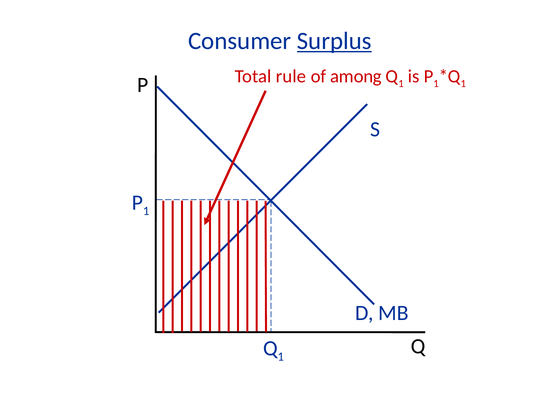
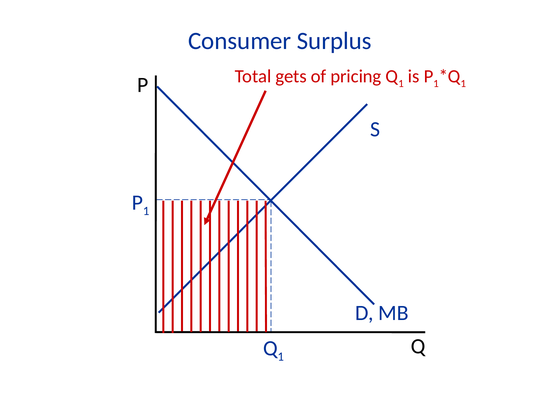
Surplus underline: present -> none
rule: rule -> gets
among: among -> pricing
